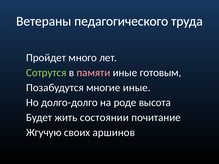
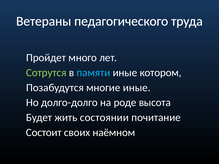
памяти colour: pink -> light blue
готовым: готовым -> котором
Жгучую: Жгучую -> Состоит
аршинов: аршинов -> наёмном
